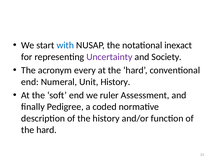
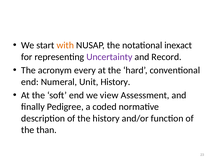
with colour: blue -> orange
Society: Society -> Record
ruler: ruler -> view
hard at (47, 130): hard -> than
